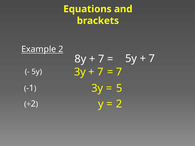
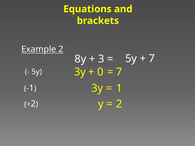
7 at (101, 59): 7 -> 3
7 at (100, 72): 7 -> 0
5: 5 -> 1
